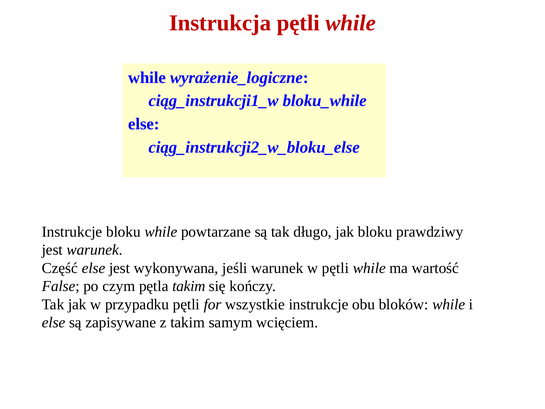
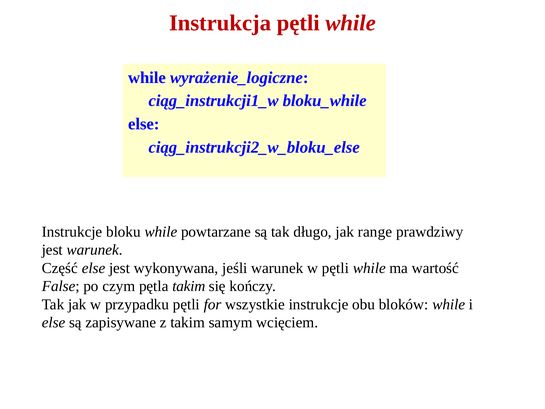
jak bloku: bloku -> range
